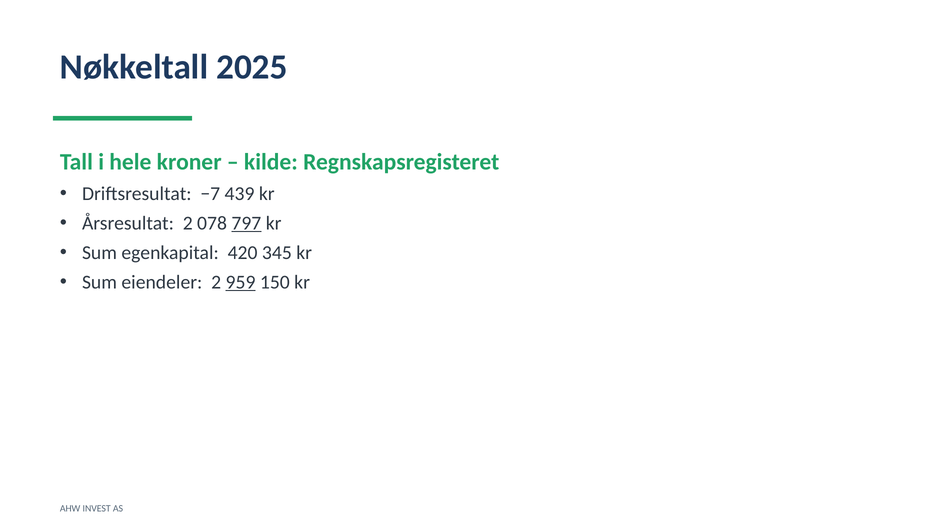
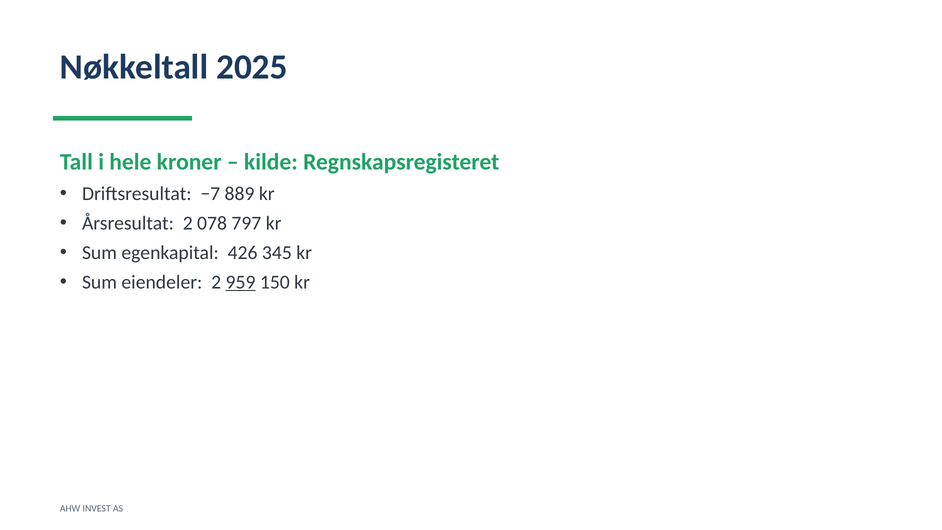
439: 439 -> 889
797 underline: present -> none
420: 420 -> 426
